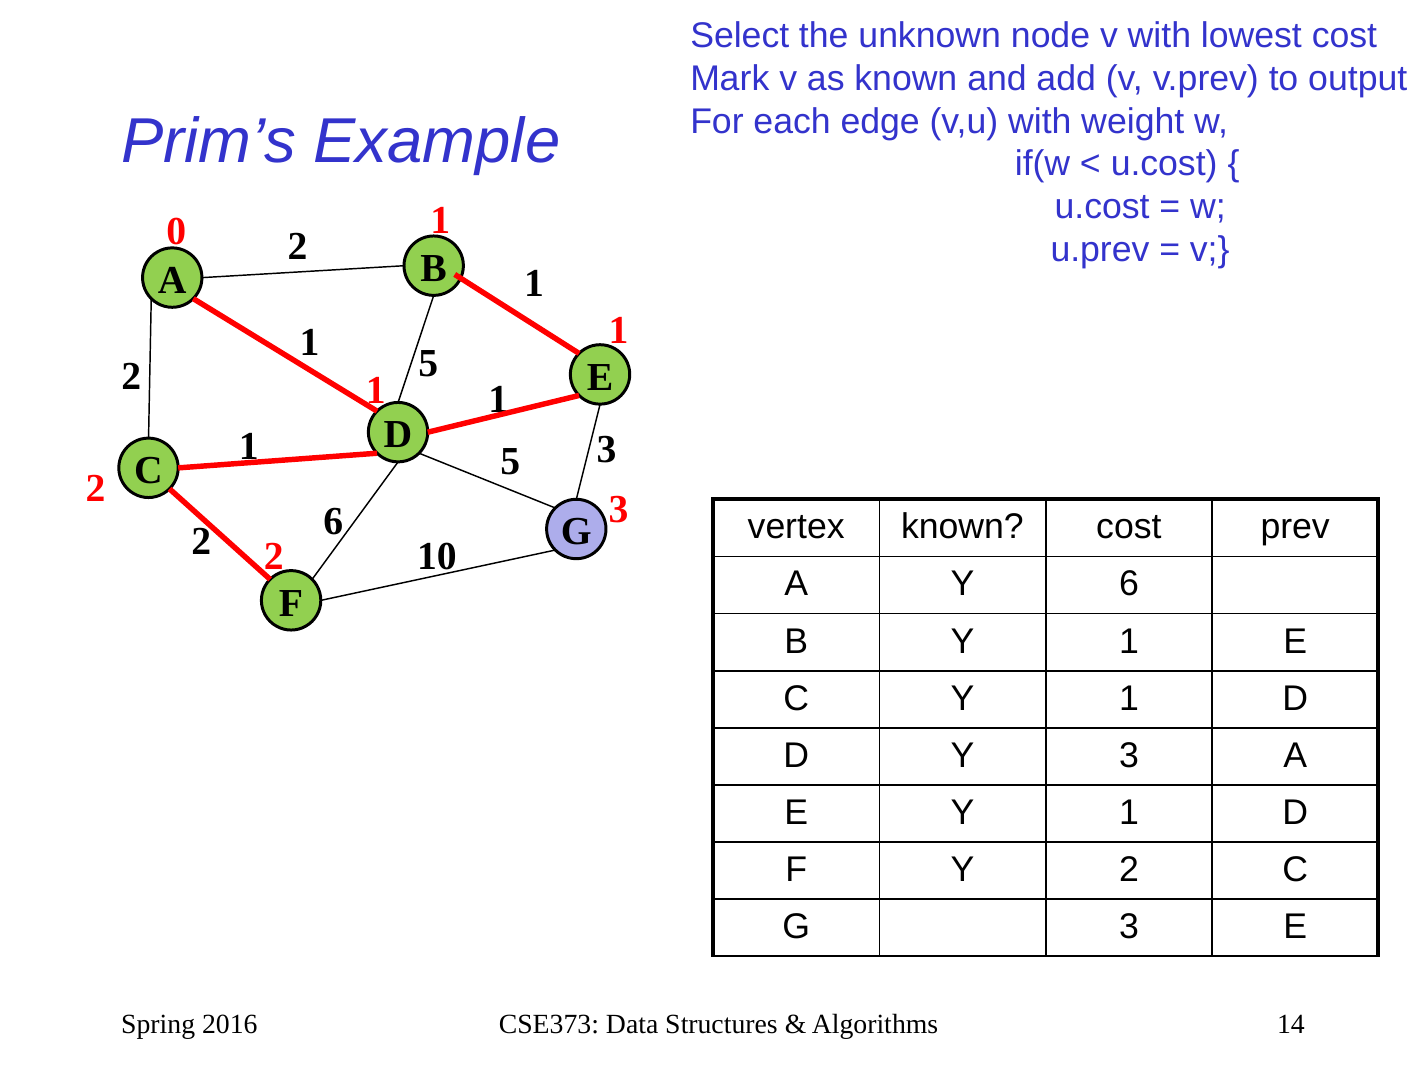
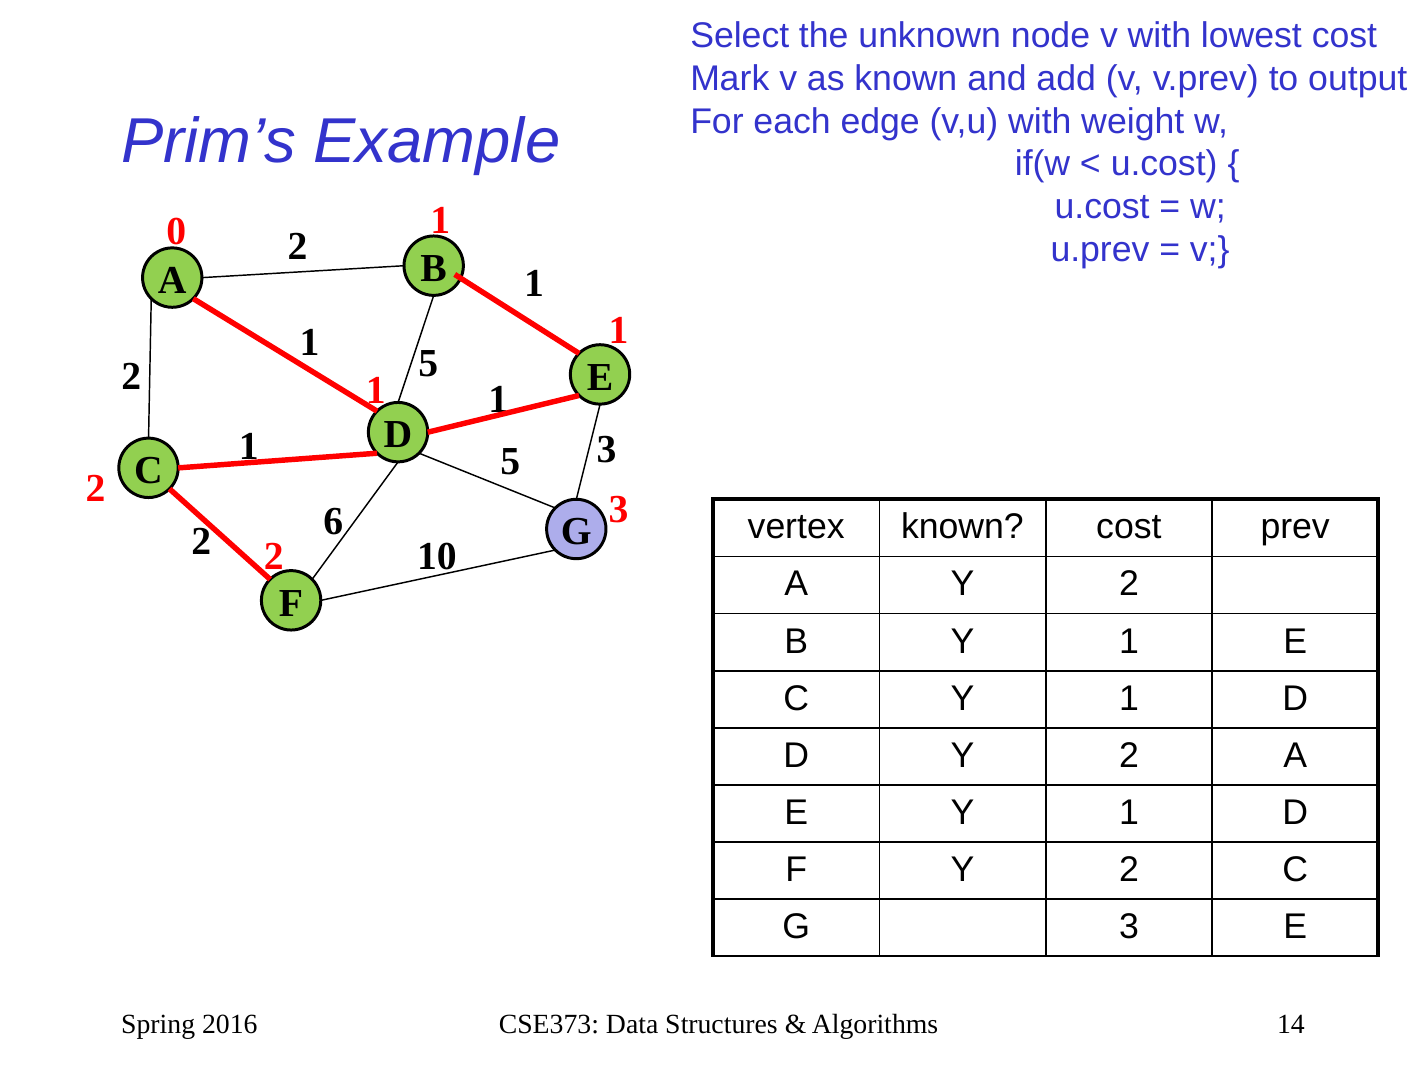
A Y 6: 6 -> 2
D Y 3: 3 -> 2
